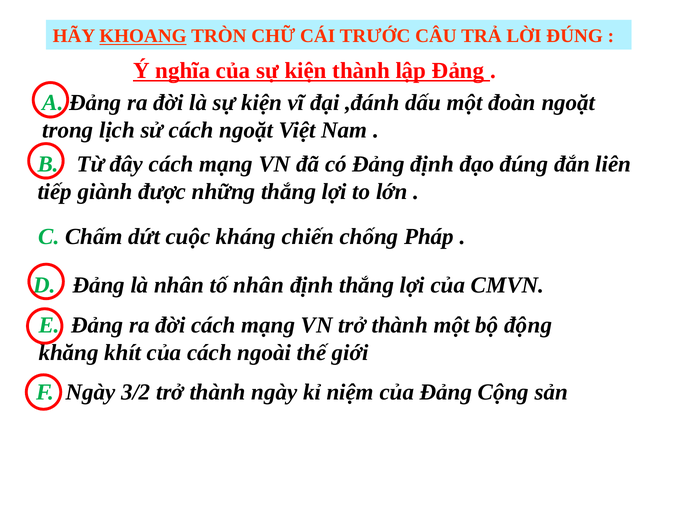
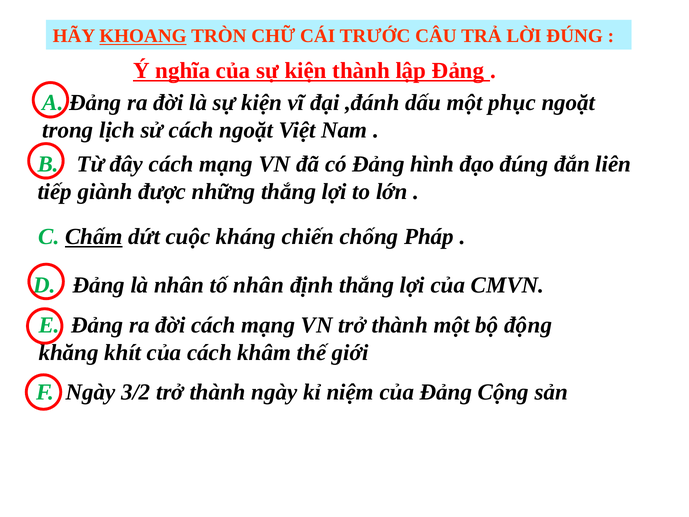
đoàn: đoàn -> phục
Đảng định: định -> hình
Chấm underline: none -> present
ngoài: ngoài -> khâm
